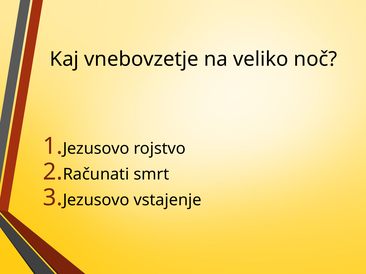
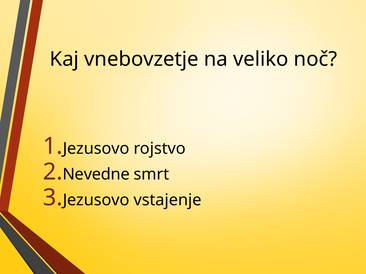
Računati: Računati -> Nevedne
